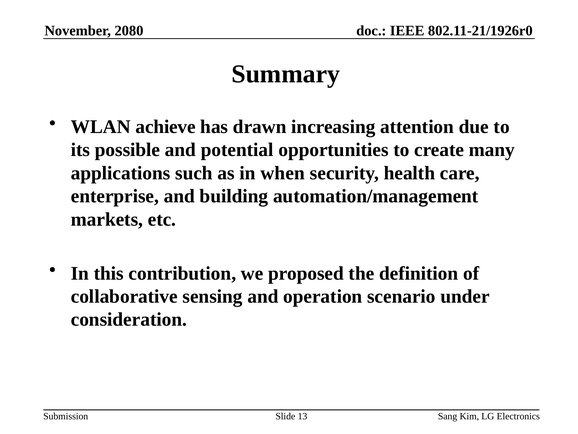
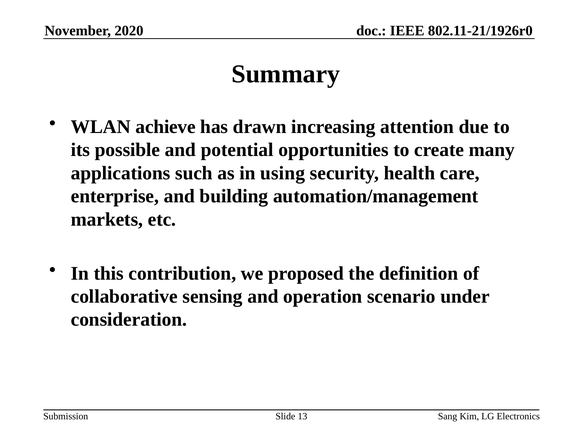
2080: 2080 -> 2020
when: when -> using
